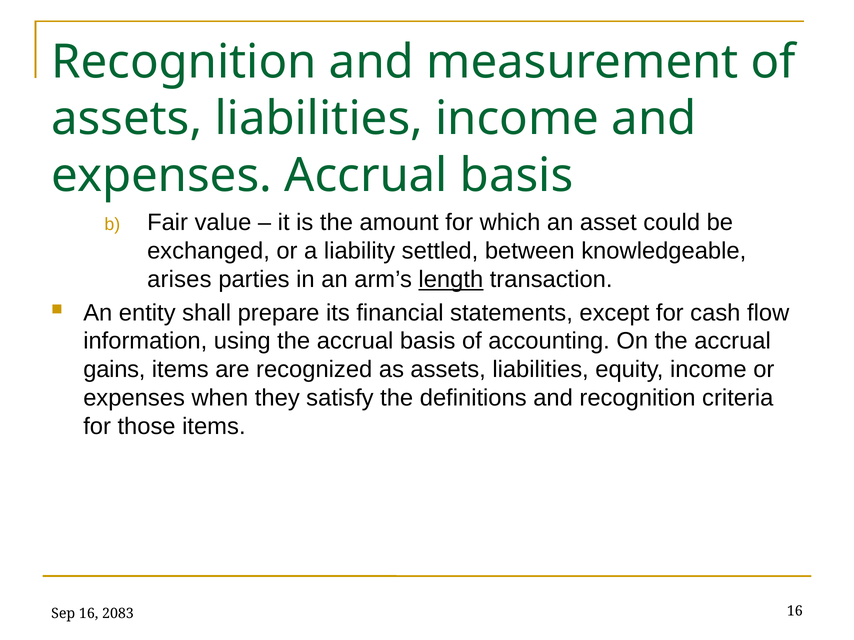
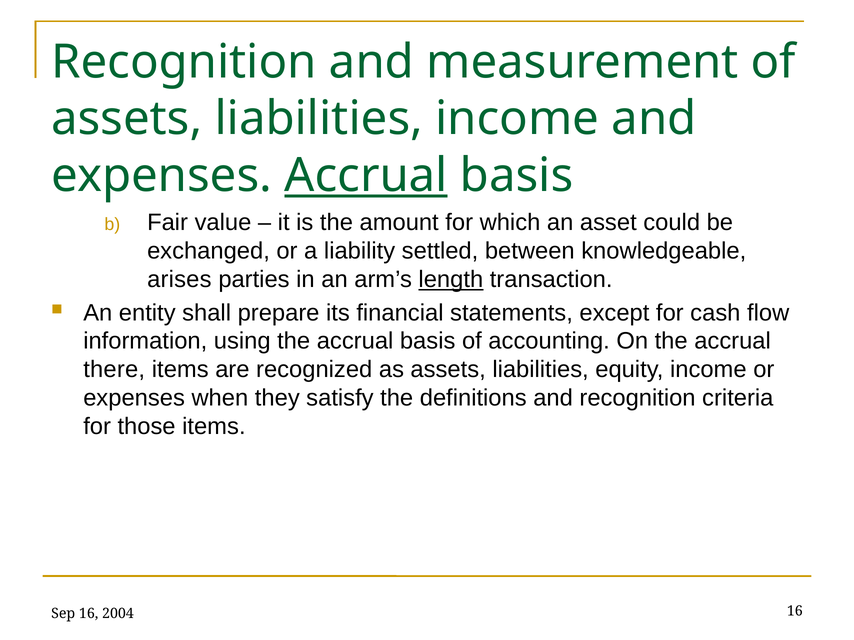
Accrual at (366, 176) underline: none -> present
gains: gains -> there
2083: 2083 -> 2004
